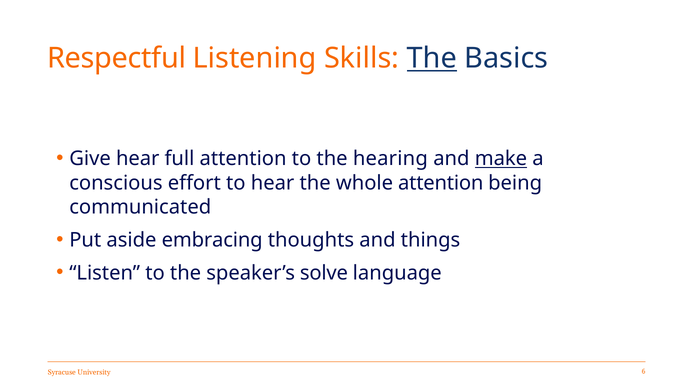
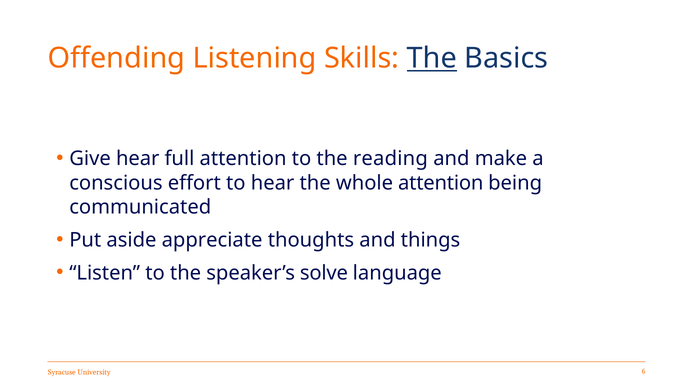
Respectful: Respectful -> Offending
hearing: hearing -> reading
make underline: present -> none
embracing: embracing -> appreciate
